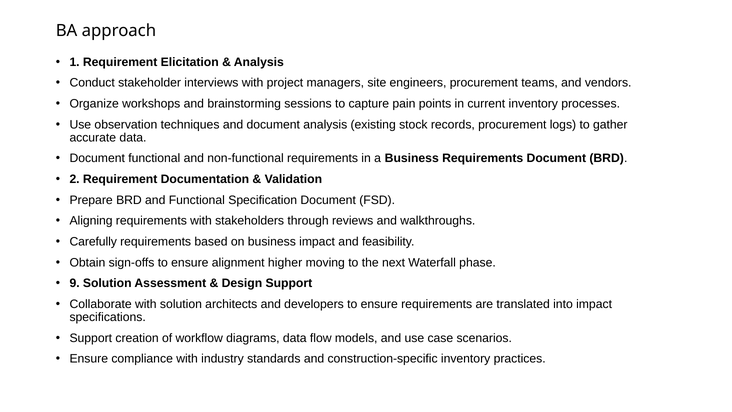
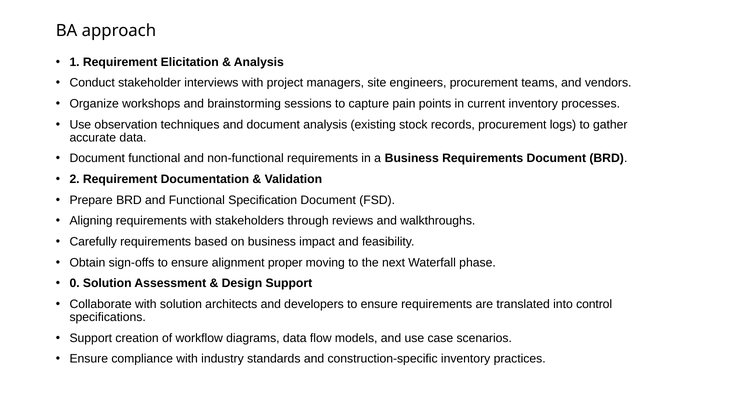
higher: higher -> proper
9: 9 -> 0
into impact: impact -> control
